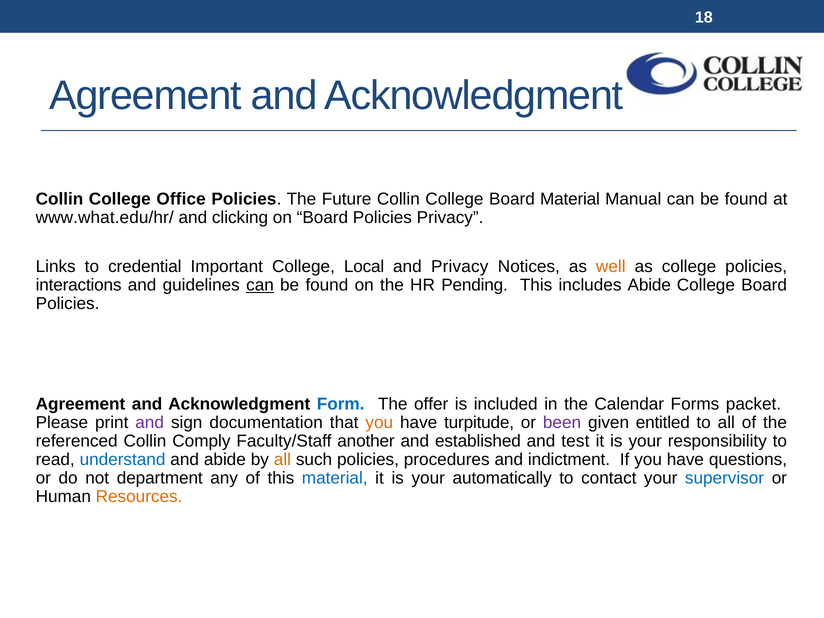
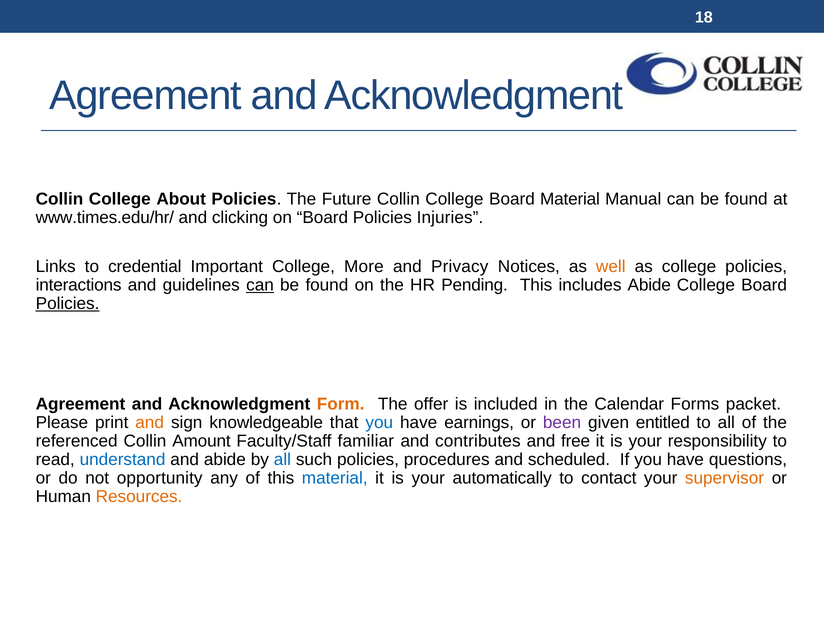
Office: Office -> About
www.what.edu/hr/: www.what.edu/hr/ -> www.times.edu/hr/
Policies Privacy: Privacy -> Injuries
Local: Local -> More
Policies at (68, 304) underline: none -> present
Form colour: blue -> orange
and at (150, 422) colour: purple -> orange
documentation: documentation -> knowledgeable
you at (379, 422) colour: orange -> blue
turpitude: turpitude -> earnings
Comply: Comply -> Amount
another: another -> familiar
established: established -> contributes
test: test -> free
all at (282, 460) colour: orange -> blue
indictment: indictment -> scheduled
department: department -> opportunity
supervisor colour: blue -> orange
